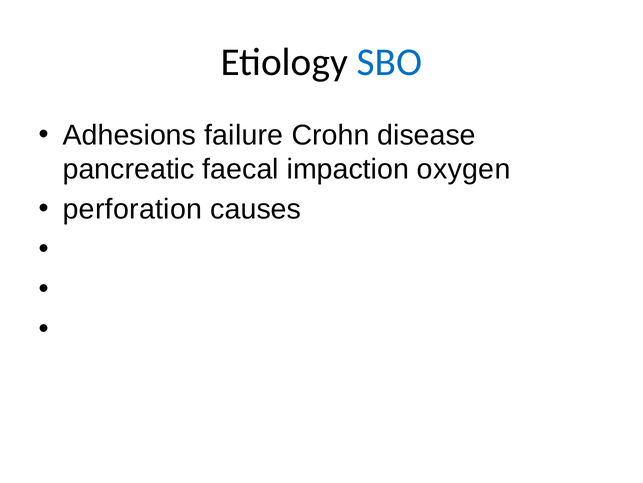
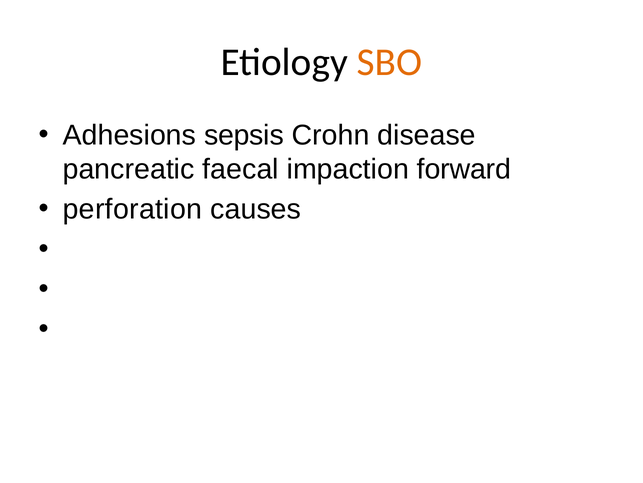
SBO colour: blue -> orange
failure: failure -> sepsis
oxygen: oxygen -> forward
